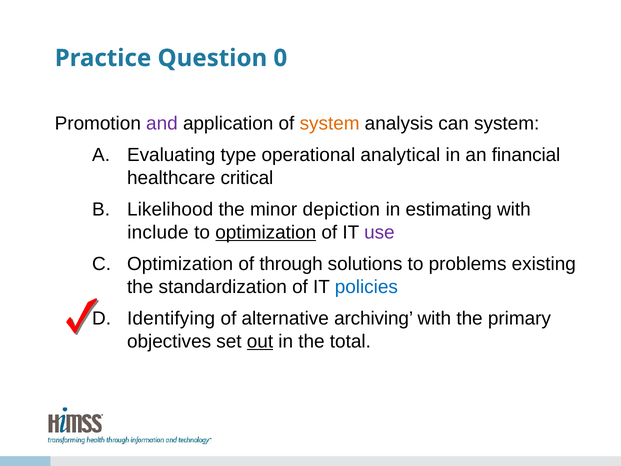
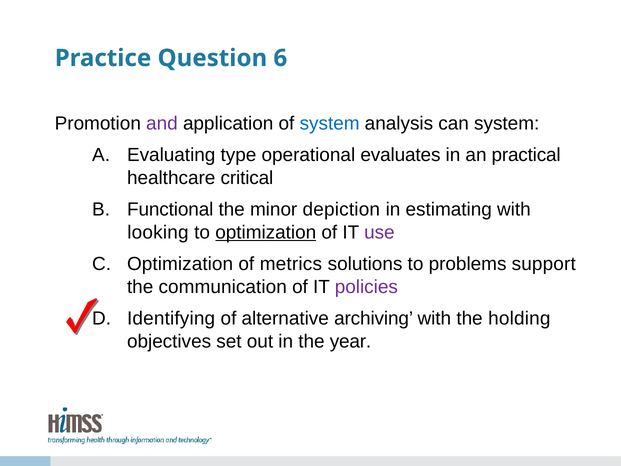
0: 0 -> 6
system at (330, 123) colour: orange -> blue
analytical: analytical -> evaluates
financial: financial -> practical
Likelihood: Likelihood -> Functional
include: include -> looking
through: through -> metrics
existing: existing -> support
standardization: standardization -> communication
policies colour: blue -> purple
primary: primary -> holding
out underline: present -> none
total: total -> year
